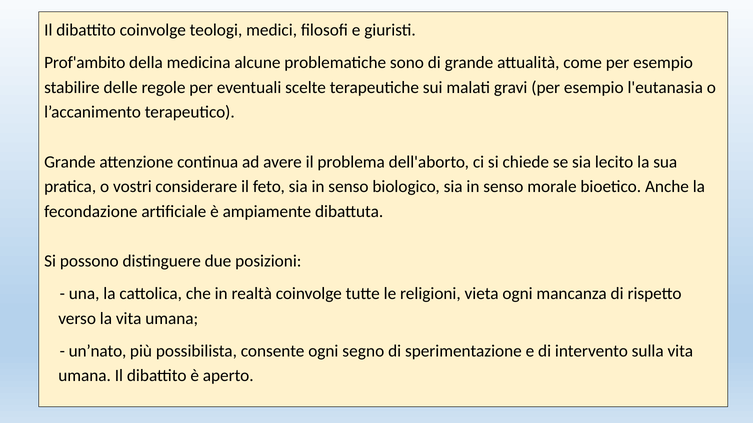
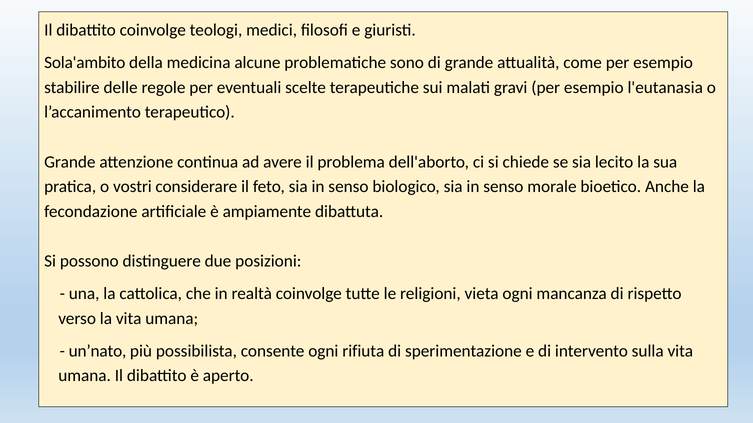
Prof'ambito: Prof'ambito -> Sola'ambito
segno: segno -> rifiuta
